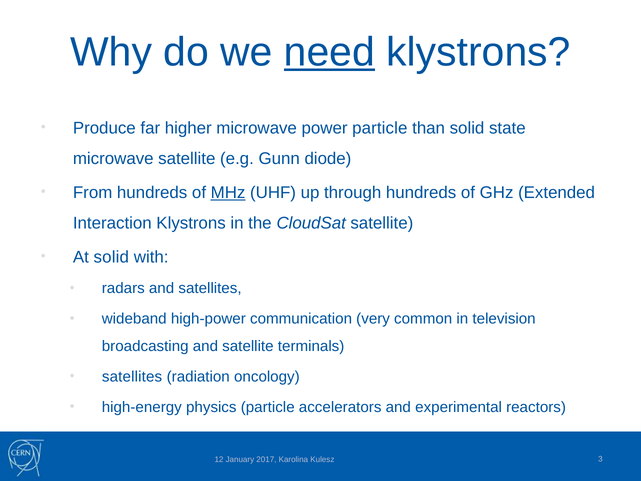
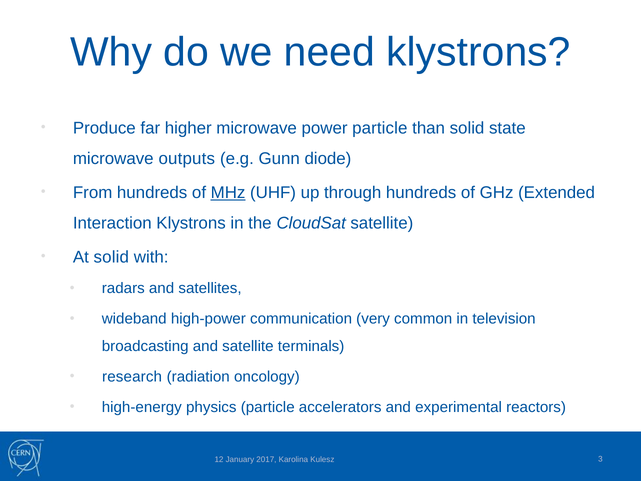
need underline: present -> none
microwave satellite: satellite -> outputs
satellites at (132, 376): satellites -> research
